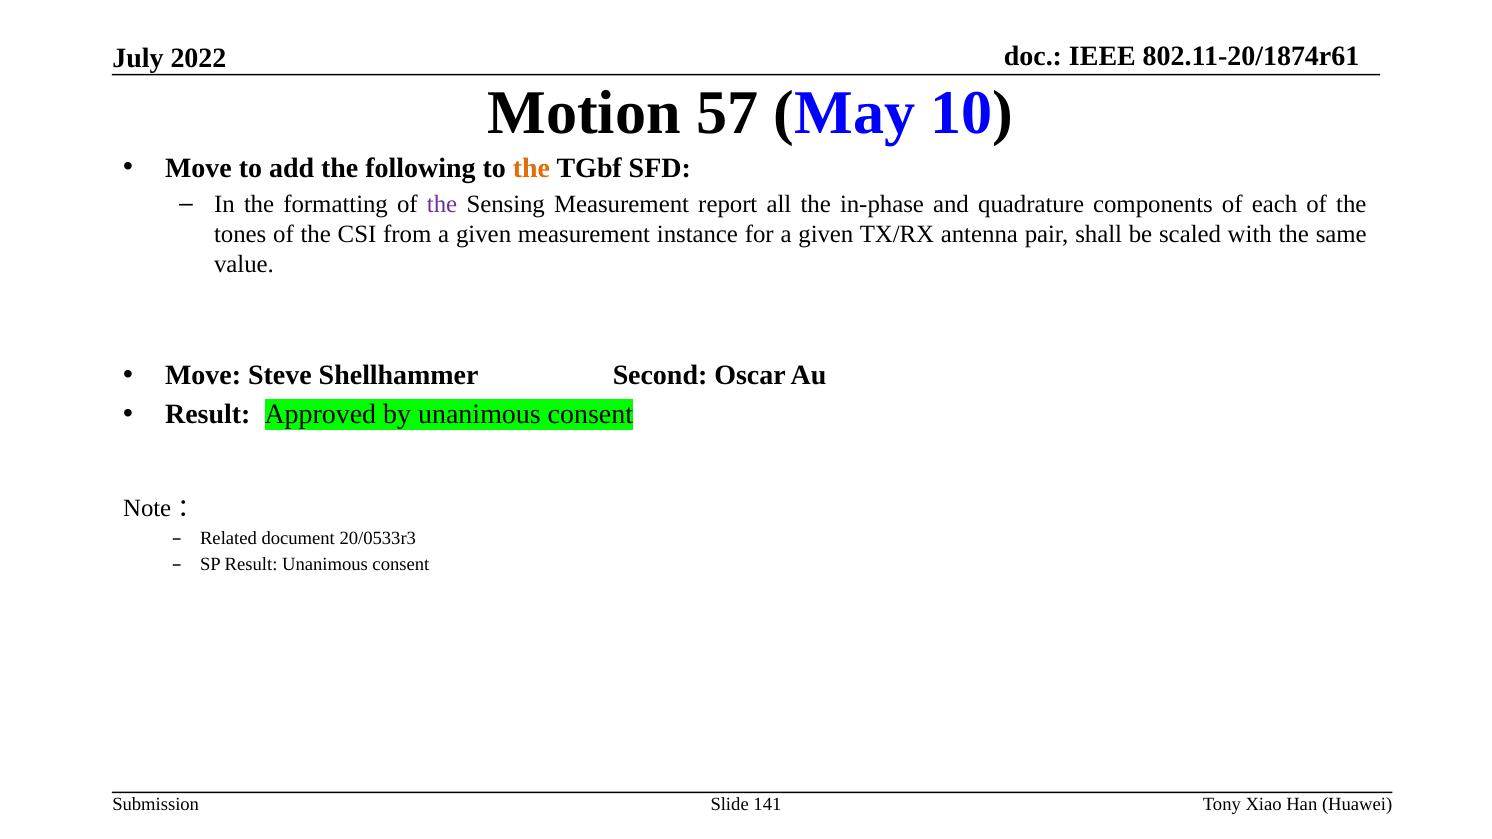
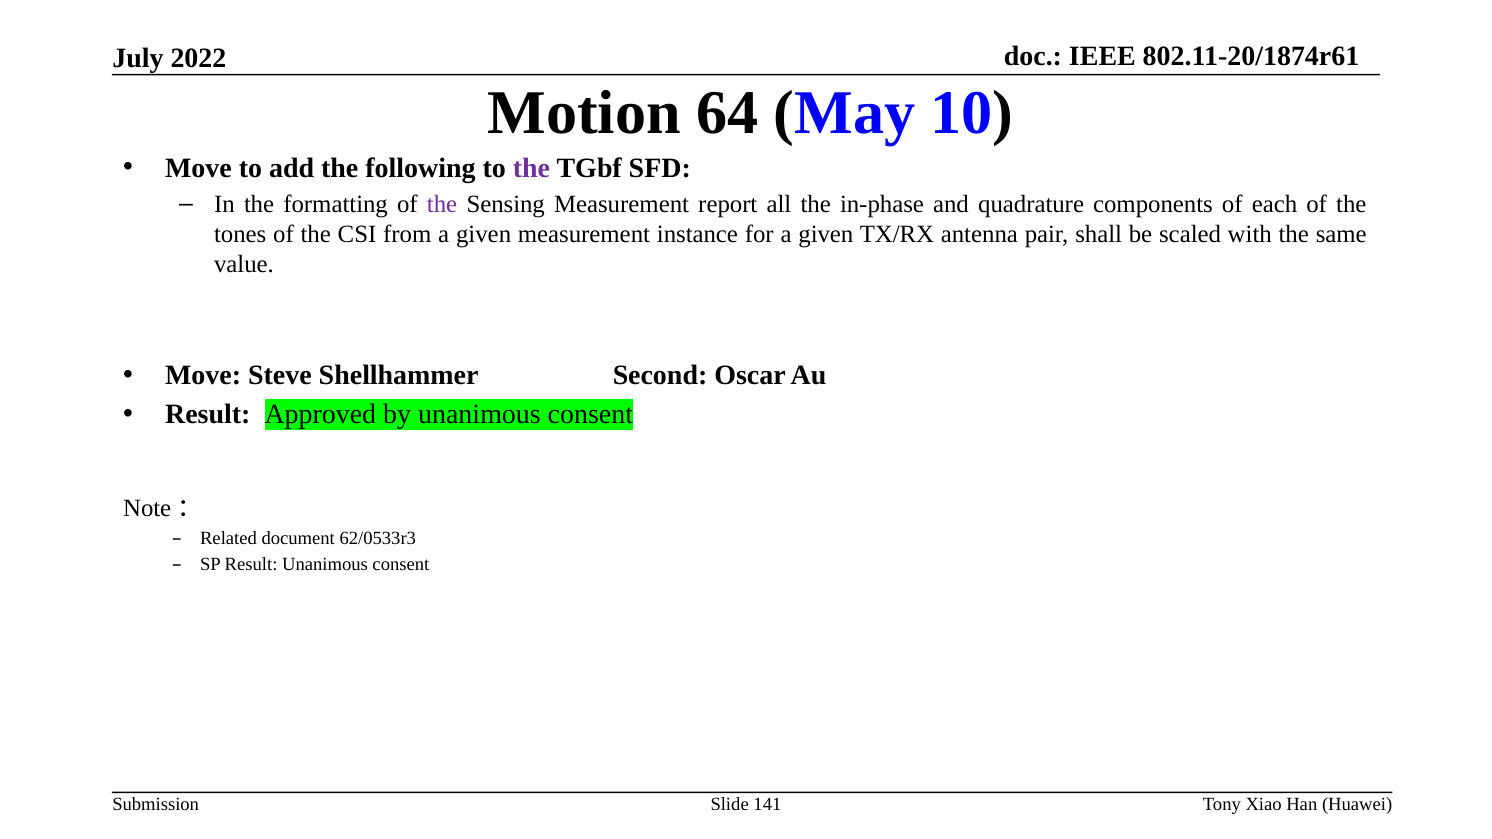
57: 57 -> 64
the at (531, 168) colour: orange -> purple
20/0533r3: 20/0533r3 -> 62/0533r3
